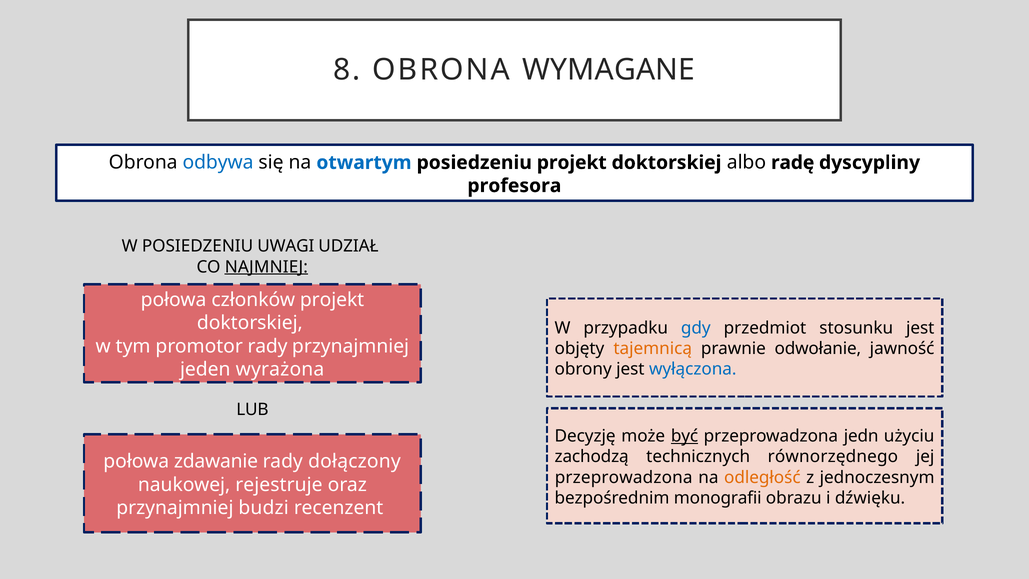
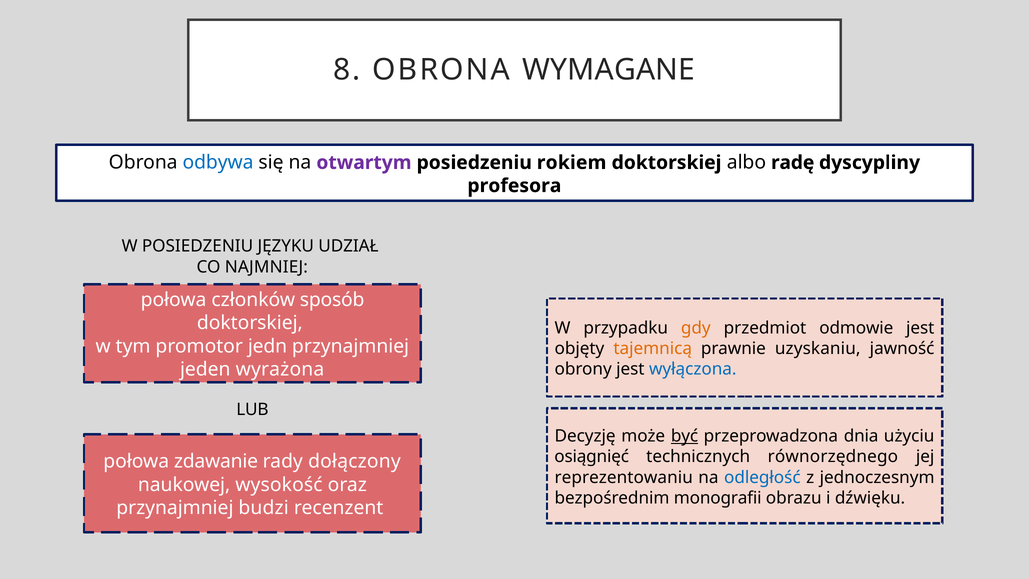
otwartym colour: blue -> purple
posiedzeniu projekt: projekt -> rokiem
UWAGI: UWAGI -> JĘZYKU
NAJMNIEJ underline: present -> none
członków projekt: projekt -> sposób
gdy colour: blue -> orange
stosunku: stosunku -> odmowie
promotor rady: rady -> jedn
odwołanie: odwołanie -> uzyskaniu
jedn: jedn -> dnia
zachodzą: zachodzą -> osiągnięć
przeprowadzona at (624, 477): przeprowadzona -> reprezentowaniu
odległość colour: orange -> blue
rejestruje: rejestruje -> wysokość
